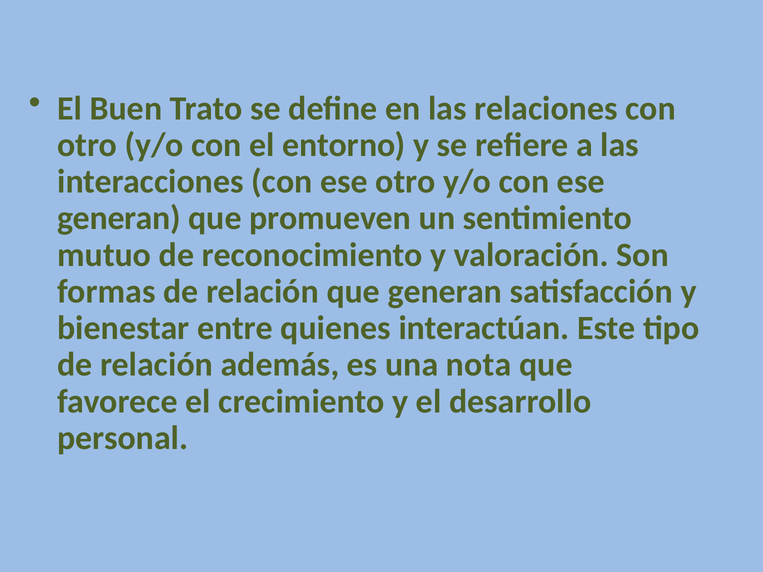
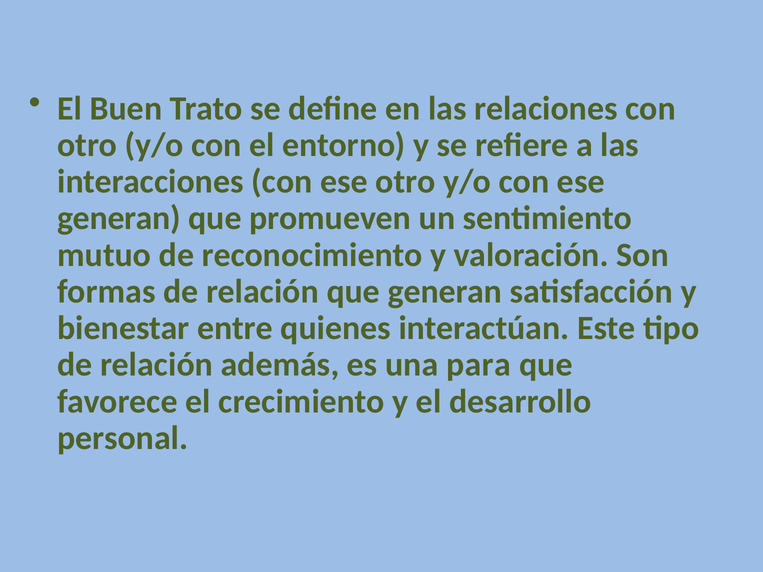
nota: nota -> para
